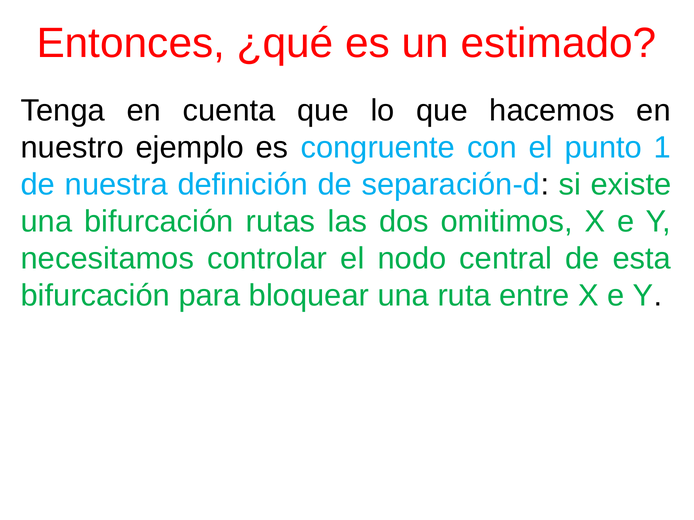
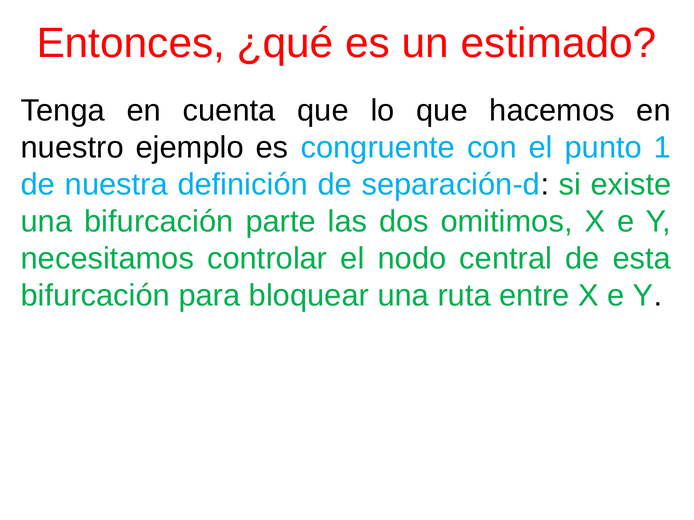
rutas: rutas -> parte
